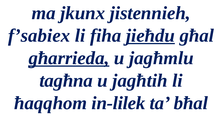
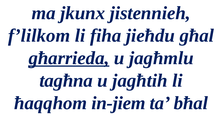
f’sabiex: f’sabiex -> f’lilkom
jieħdu underline: present -> none
in-lilek: in-lilek -> in-jiem
